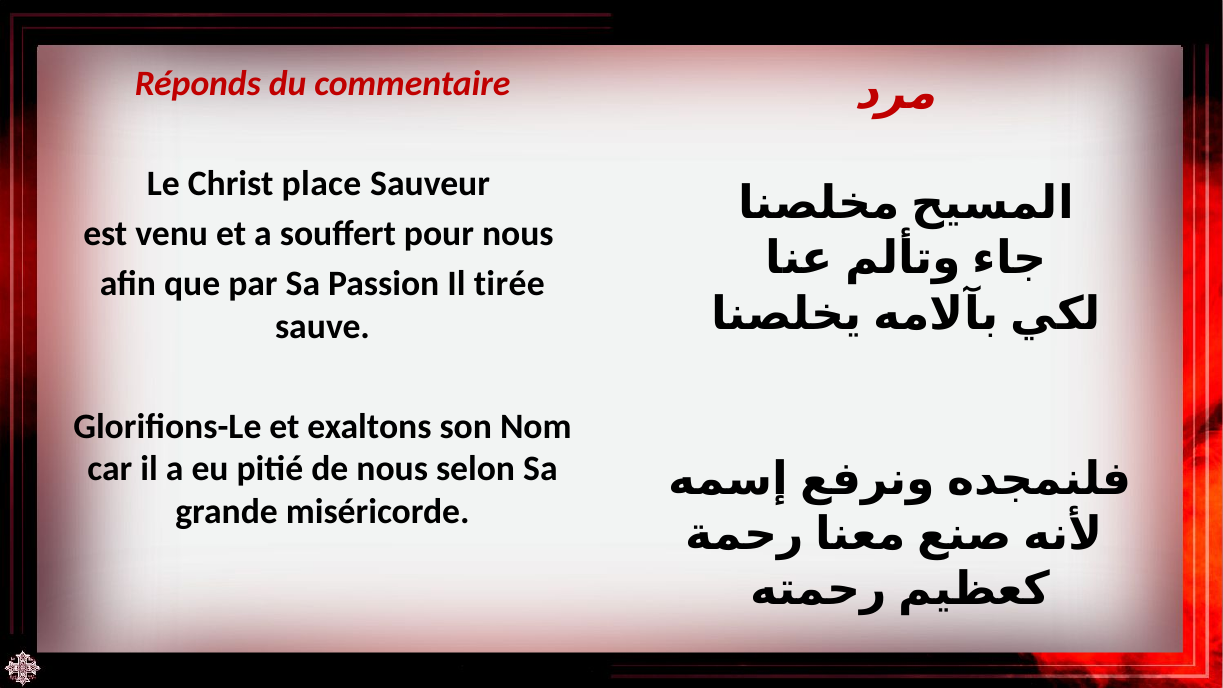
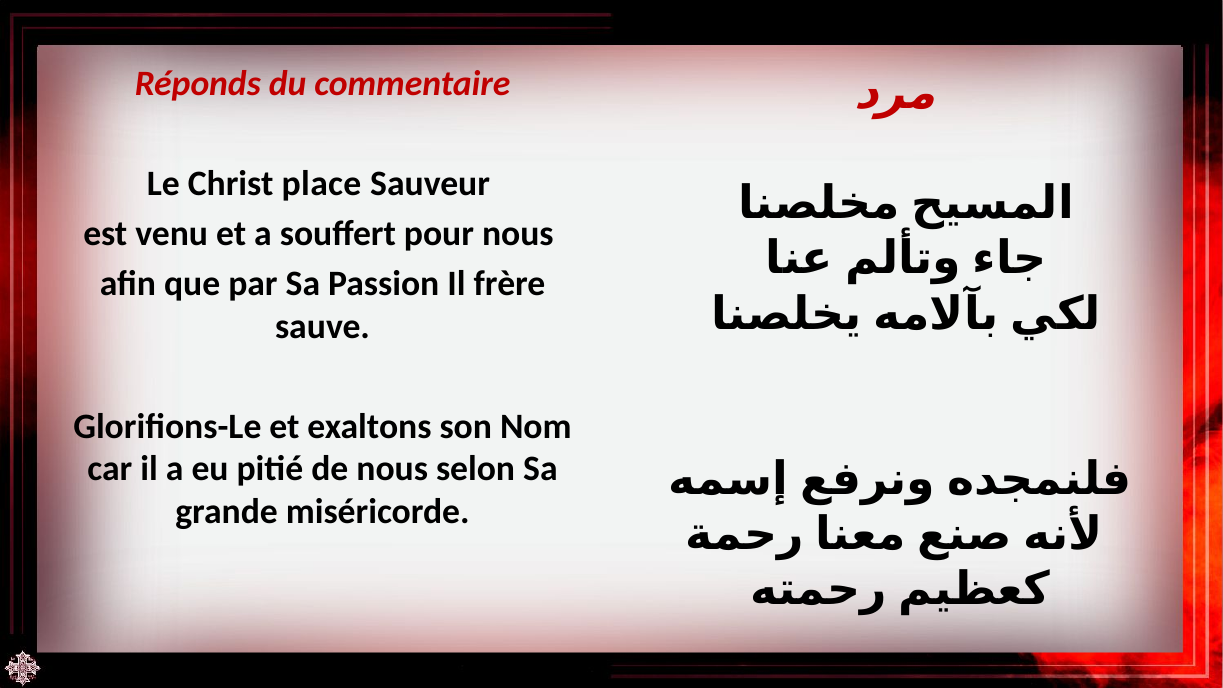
tirée: tirée -> frère
